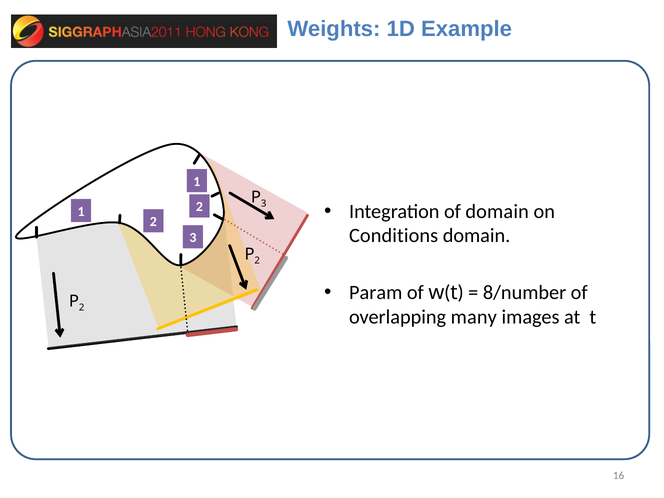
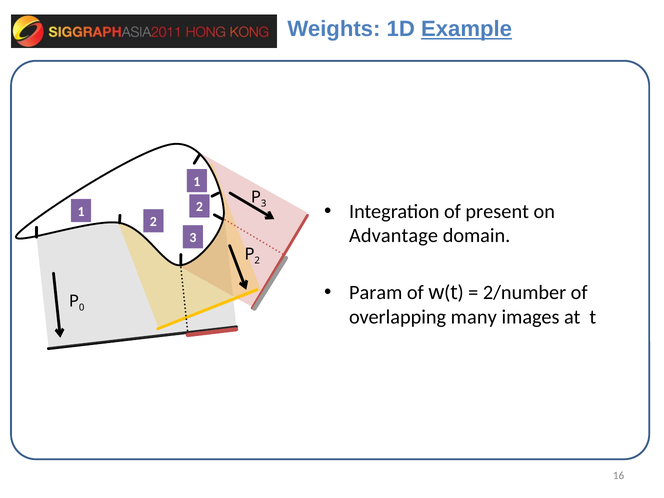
Example underline: none -> present
of domain: domain -> present
Conditions: Conditions -> Advantage
8/number: 8/number -> 2/number
2 at (82, 308): 2 -> 0
